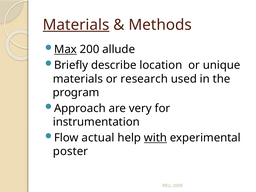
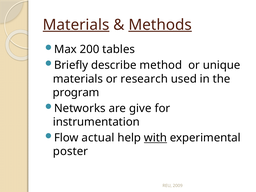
Methods underline: none -> present
Max underline: present -> none
allude: allude -> tables
location: location -> method
Approach: Approach -> Networks
very: very -> give
